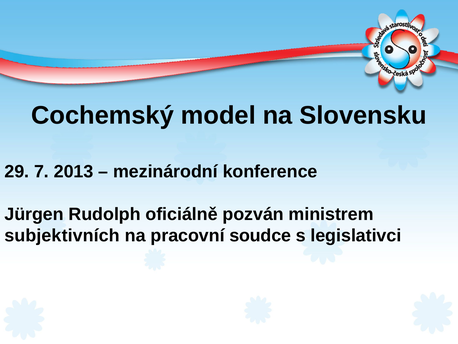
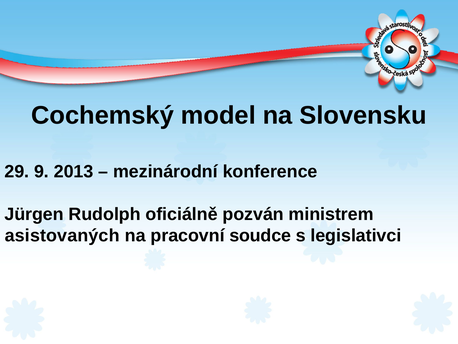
7: 7 -> 9
subjektivních: subjektivních -> asistovaných
